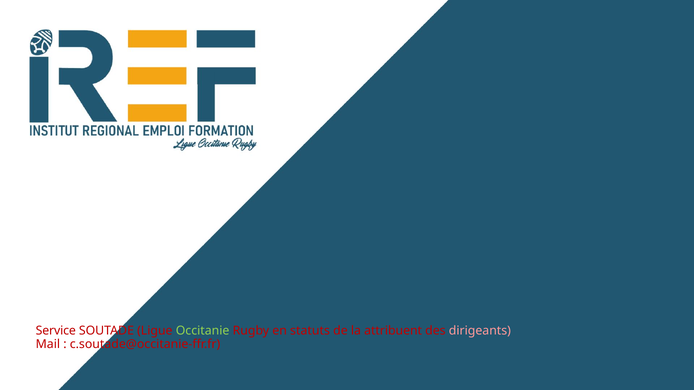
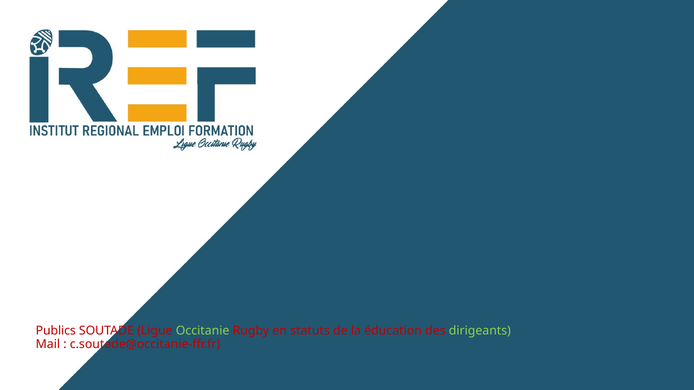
Service: Service -> Publics
attribuent: attribuent -> éducation
dirigeants colour: pink -> light green
